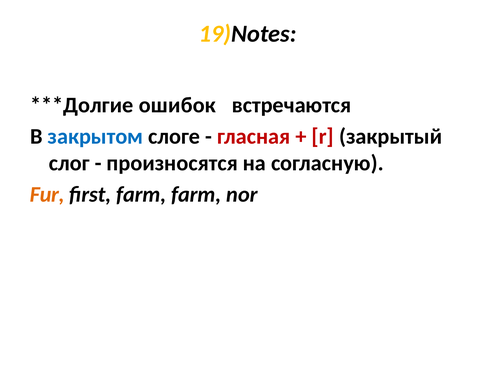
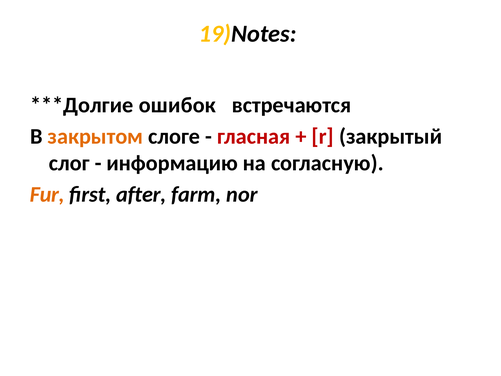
закрытом colour: blue -> orange
произносятся: произносятся -> информацию
first farm: farm -> after
